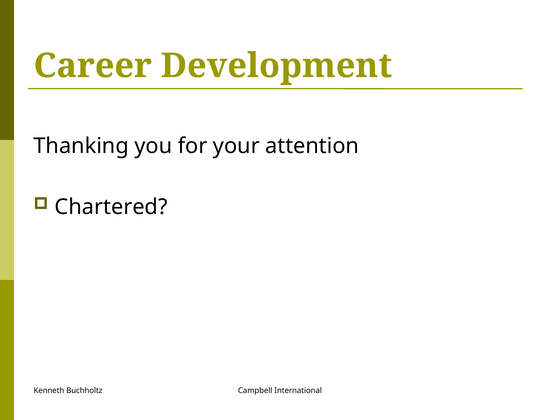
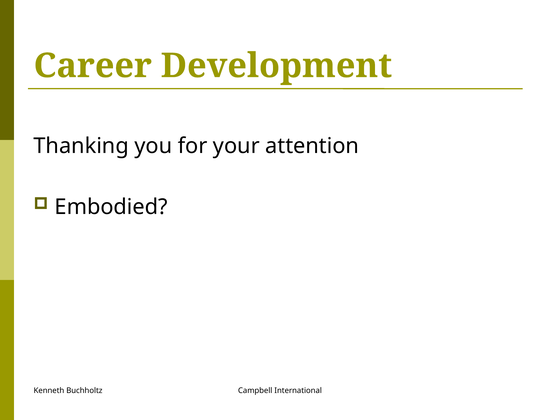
Chartered: Chartered -> Embodied
